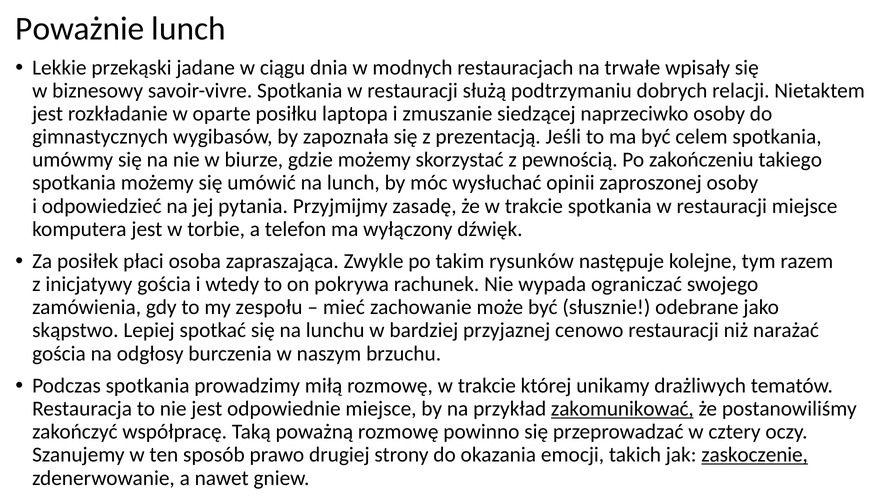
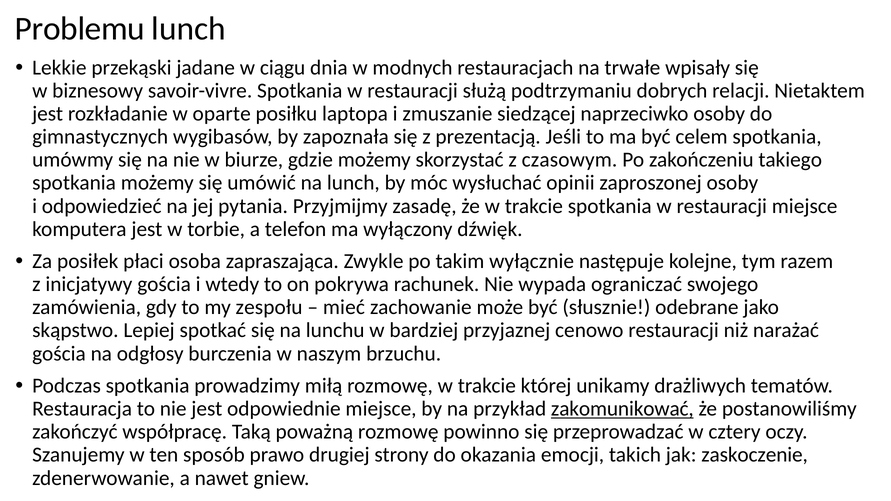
Poważnie: Poważnie -> Problemu
pewnością: pewnością -> czasowym
rysunków: rysunków -> wyłącznie
zaskoczenie underline: present -> none
